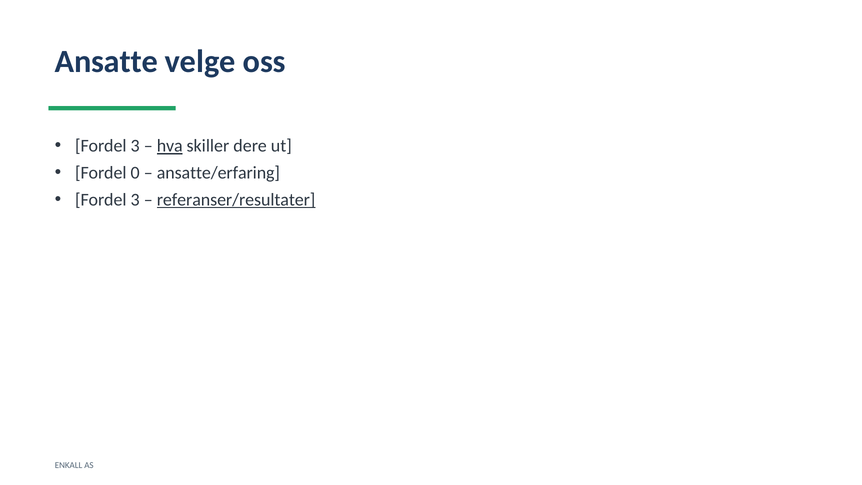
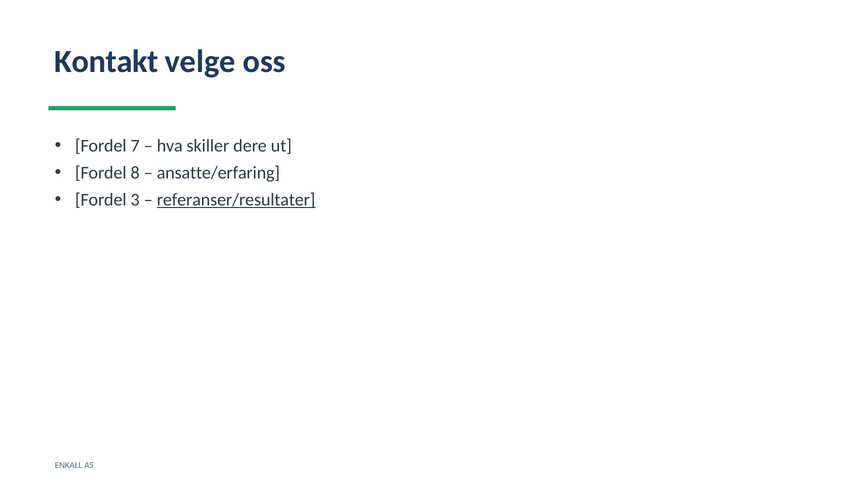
Ansatte: Ansatte -> Kontakt
3 at (135, 146): 3 -> 7
hva underline: present -> none
0: 0 -> 8
